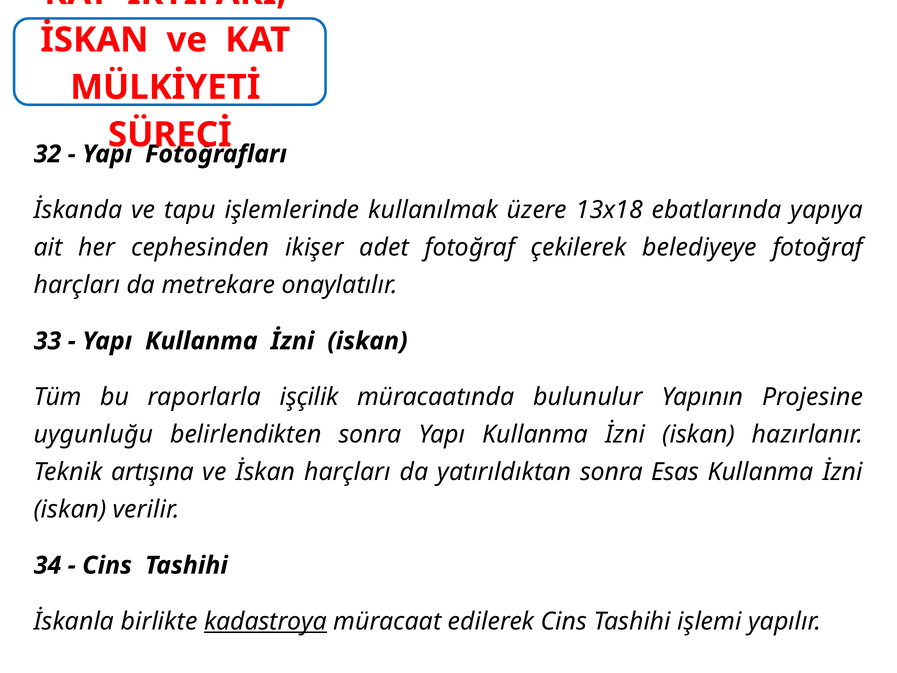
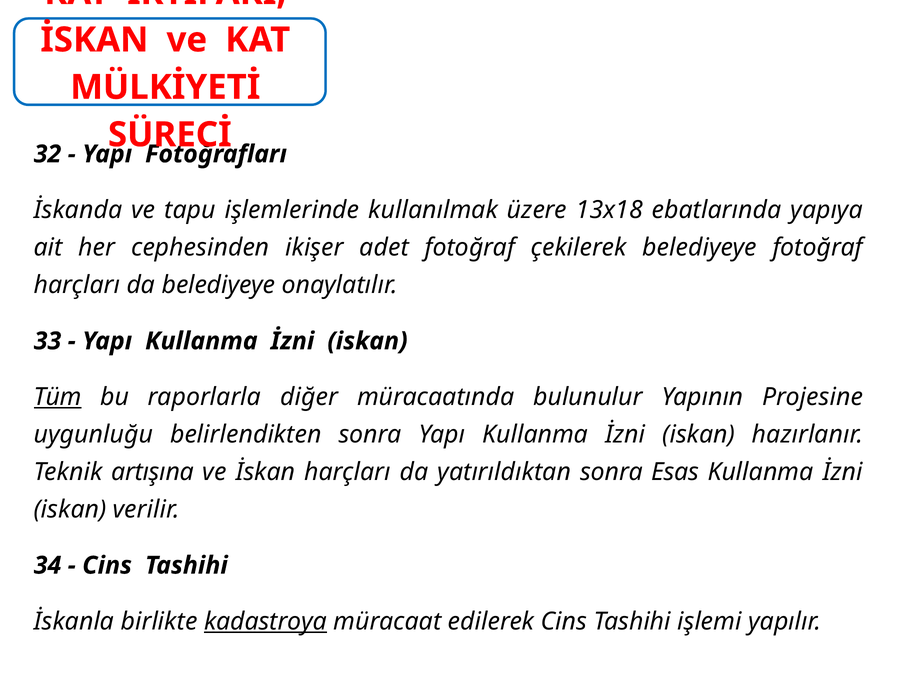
da metrekare: metrekare -> belediyeye
Tüm underline: none -> present
işçilik: işçilik -> diğer
